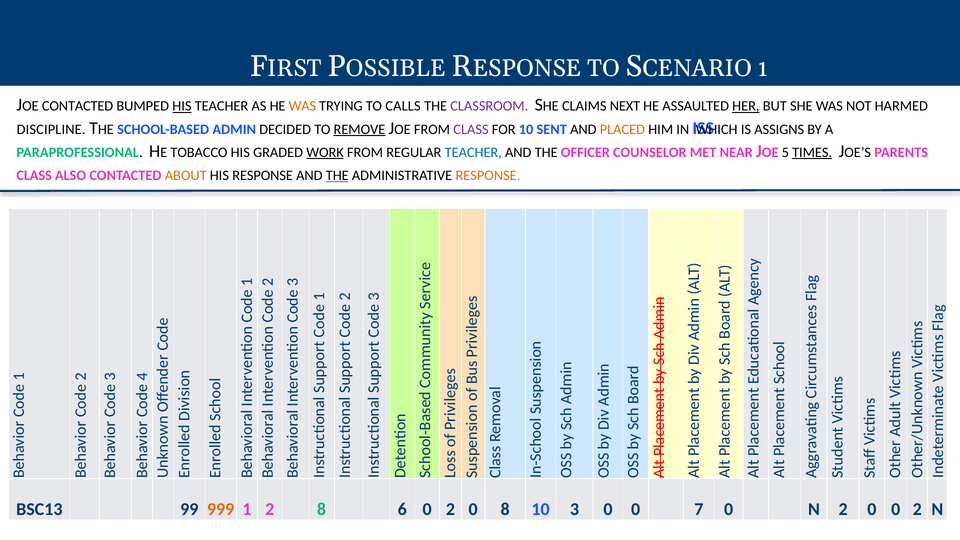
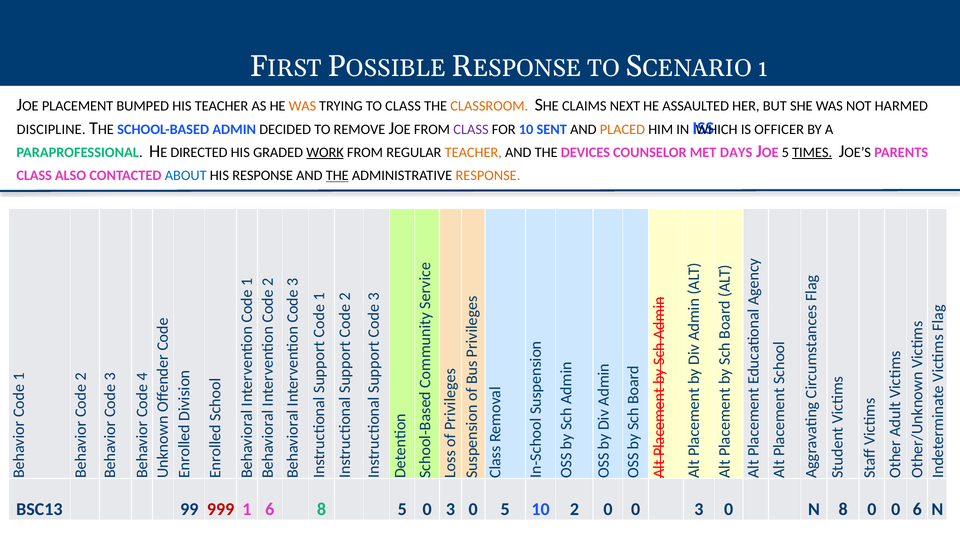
CONTACTED at (78, 106): CONTACTED -> PLACEMENT
HIS at (182, 106) underline: present -> none
TO CALLS: CALLS -> CLASS
CLASSROOM colour: purple -> orange
HER underline: present -> none
REMOVE underline: present -> none
ASSIGNS: ASSIGNS -> OFFICER
TOBACCO: TOBACCO -> DIRECTED
TEACHER at (473, 152) colour: blue -> orange
OFFICER: OFFICER -> DEVICES
NEAR: NEAR -> DAYS
ABOUT colour: orange -> blue
999 colour: orange -> red
1 2: 2 -> 6
8 6: 6 -> 5
2 at (451, 509): 2 -> 3
0 8: 8 -> 5
10 3: 3 -> 2
0 0 7: 7 -> 3
N 2: 2 -> 8
0 0 2: 2 -> 6
